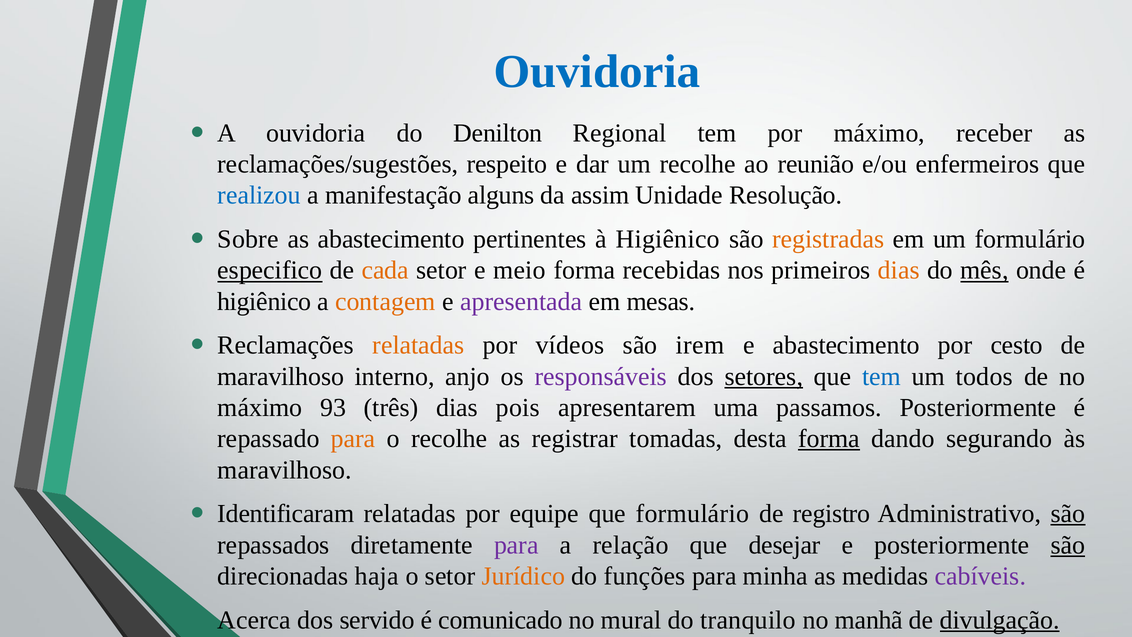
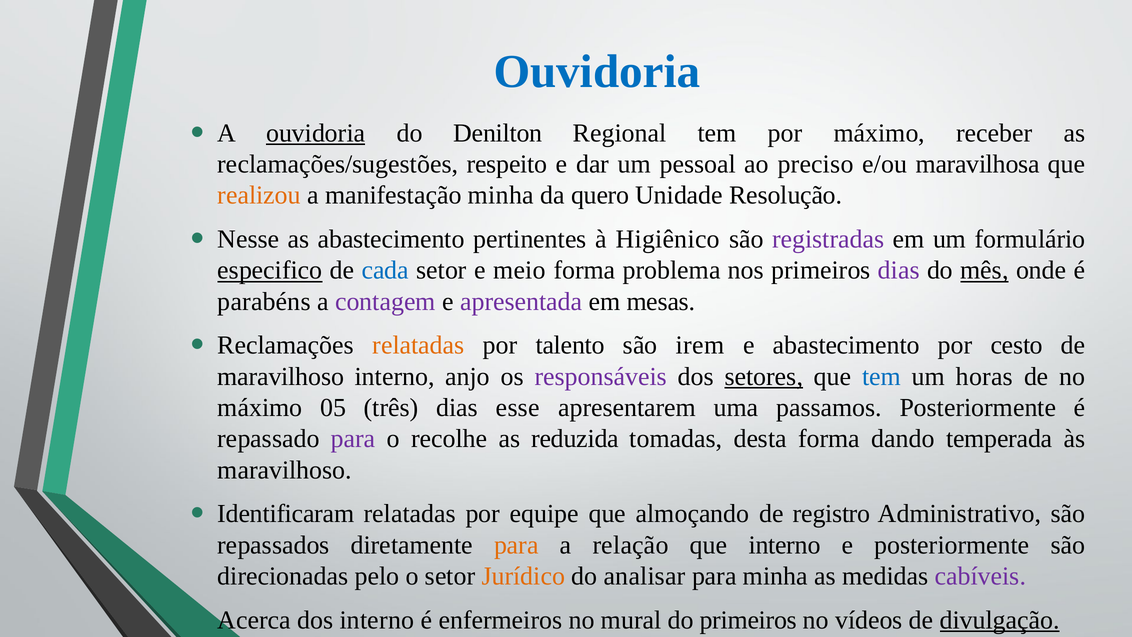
ouvidoria at (316, 133) underline: none -> present
um recolhe: recolhe -> pessoal
reunião: reunião -> preciso
enfermeiros: enfermeiros -> maravilhosa
realizou colour: blue -> orange
manifestação alguns: alguns -> minha
assim: assim -> quero
Sobre: Sobre -> Nesse
registradas colour: orange -> purple
cada colour: orange -> blue
recebidas: recebidas -> problema
dias at (899, 270) colour: orange -> purple
higiênico at (264, 301): higiênico -> parabéns
contagem colour: orange -> purple
vídeos: vídeos -> talento
todos: todos -> horas
93: 93 -> 05
pois: pois -> esse
para at (353, 439) colour: orange -> purple
registrar: registrar -> reduzida
forma at (829, 439) underline: present -> none
segurando: segurando -> temperada
que formulário: formulário -> almoçando
são at (1068, 514) underline: present -> none
para at (516, 545) colour: purple -> orange
que desejar: desejar -> interno
são at (1068, 545) underline: present -> none
haja: haja -> pelo
funções: funções -> analisar
dos servido: servido -> interno
comunicado: comunicado -> enfermeiros
do tranquilo: tranquilo -> primeiros
manhã: manhã -> vídeos
